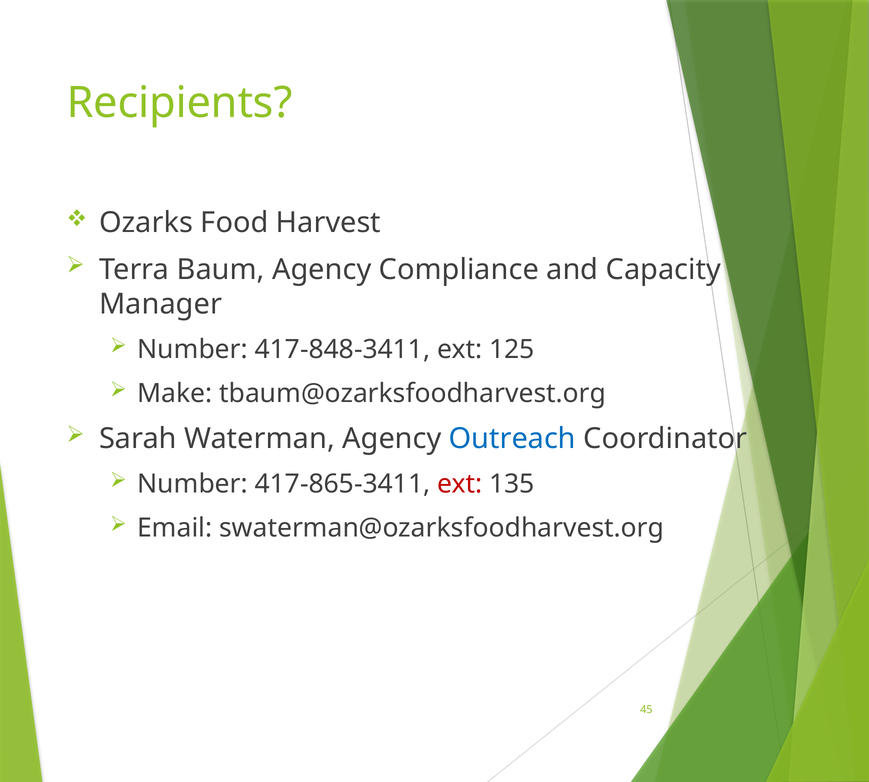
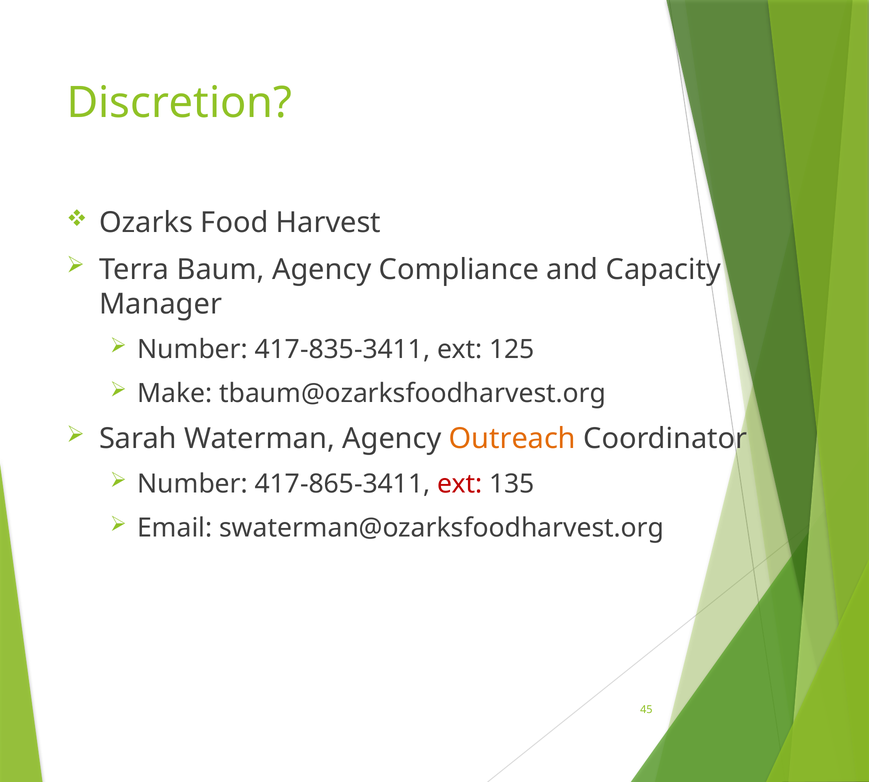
Recipients: Recipients -> Discretion
417-848-3411: 417-848-3411 -> 417-835-3411
Outreach colour: blue -> orange
